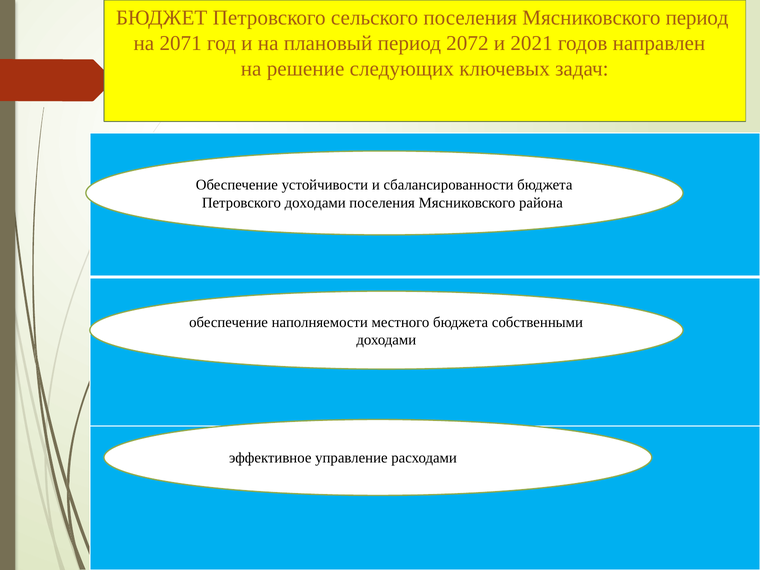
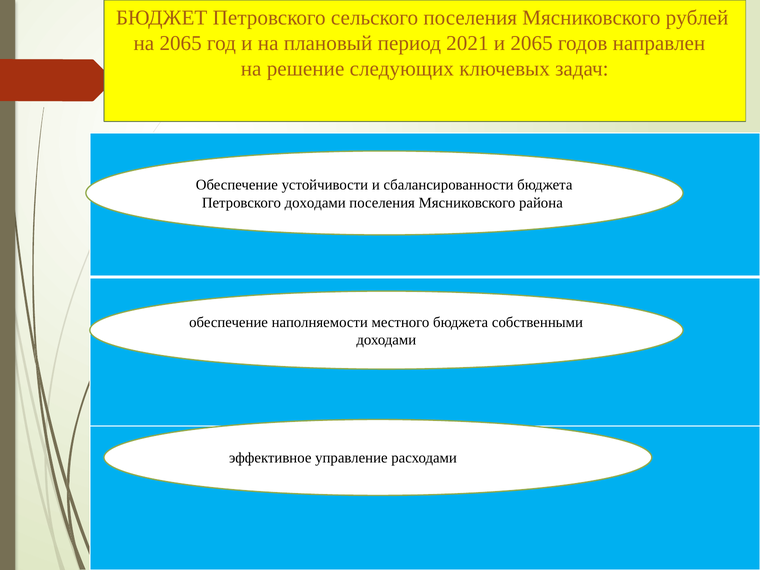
Мясниковского период: период -> рублей
на 2071: 2071 -> 2065
2072: 2072 -> 2021
и 2021: 2021 -> 2065
